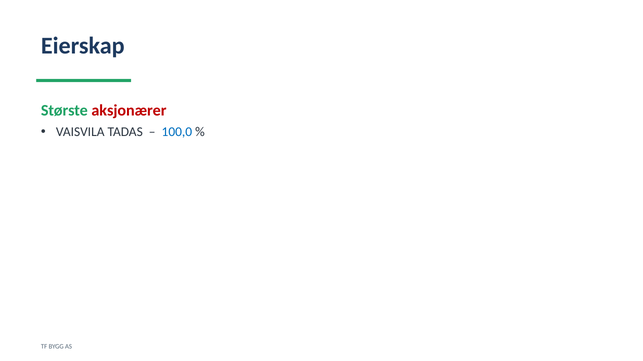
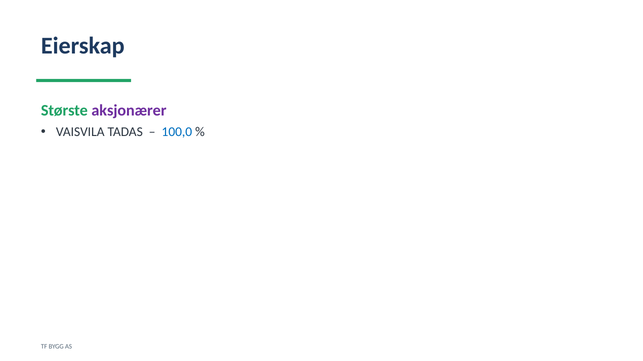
aksjonærer colour: red -> purple
